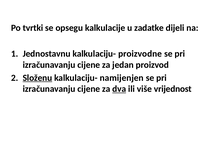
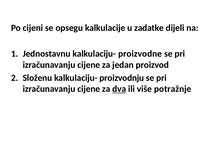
tvrtki: tvrtki -> cijeni
Složenu underline: present -> none
namijenjen: namijenjen -> proizvodnju
vrijednost: vrijednost -> potražnje
